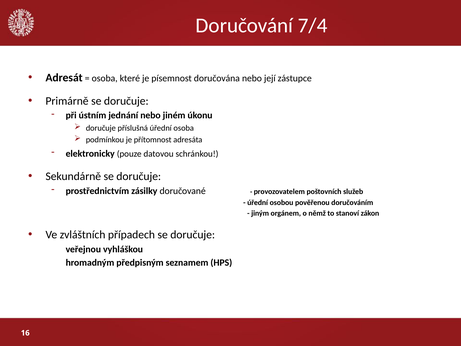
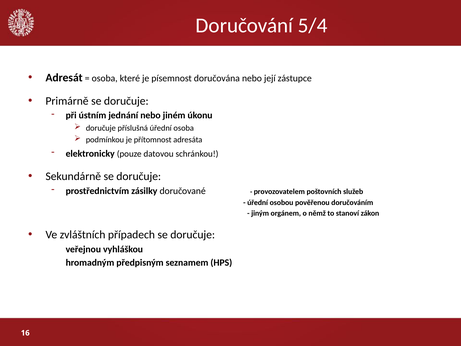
7/4: 7/4 -> 5/4
